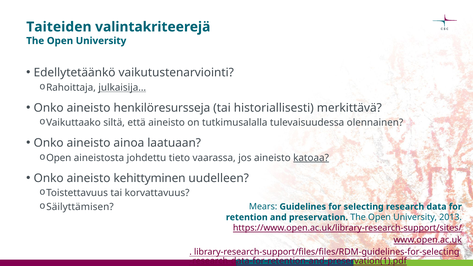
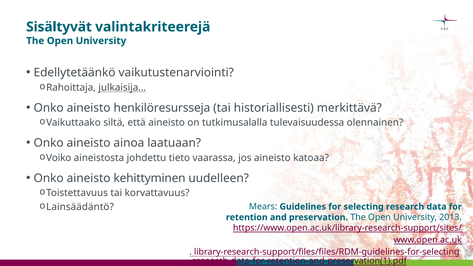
Taiteiden: Taiteiden -> Sisältyvät
Open at (59, 158): Open -> Voiko
katoaa underline: present -> none
Säilyttämisen: Säilyttämisen -> Lainsäädäntö
